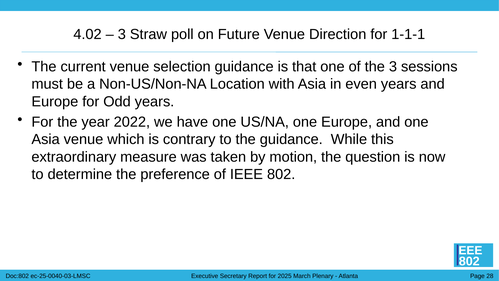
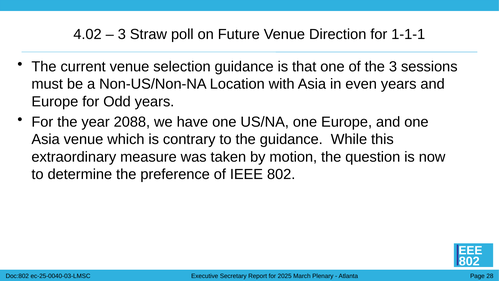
2022: 2022 -> 2088
